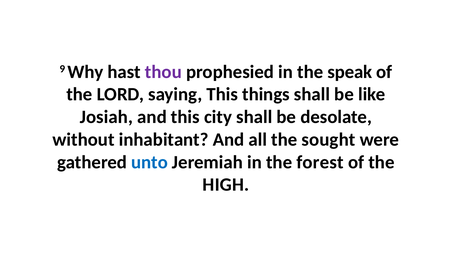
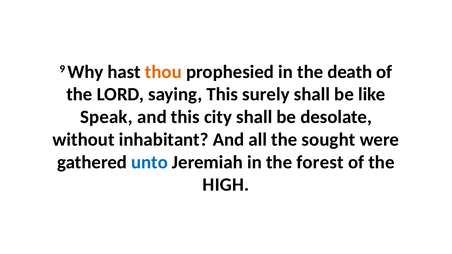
thou colour: purple -> orange
speak: speak -> death
things: things -> surely
Josiah: Josiah -> Speak
